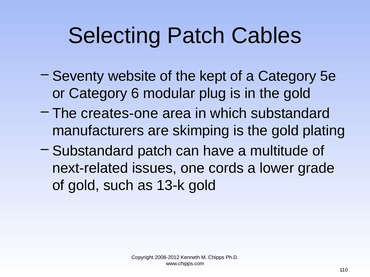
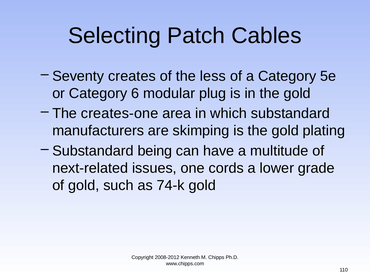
website: website -> creates
kept: kept -> less
Substandard patch: patch -> being
13-k: 13-k -> 74-k
